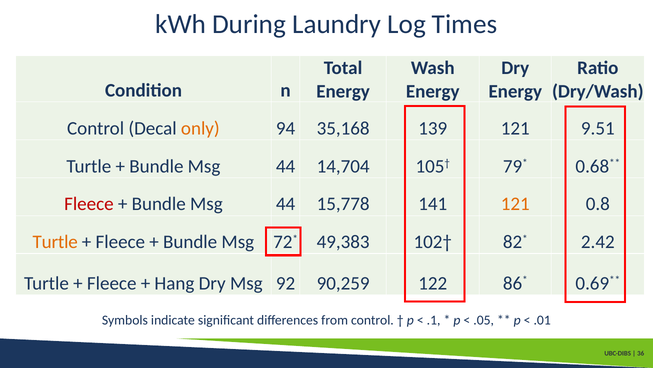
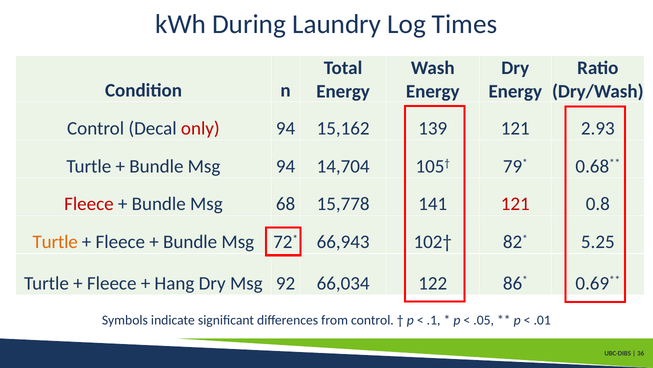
only colour: orange -> red
35,168: 35,168 -> 15,162
9.51: 9.51 -> 2.93
44 at (286, 166): 44 -> 94
44 at (286, 204): 44 -> 68
121 at (515, 204) colour: orange -> red
49,383: 49,383 -> 66,943
2.42: 2.42 -> 5.25
90,259: 90,259 -> 66,034
